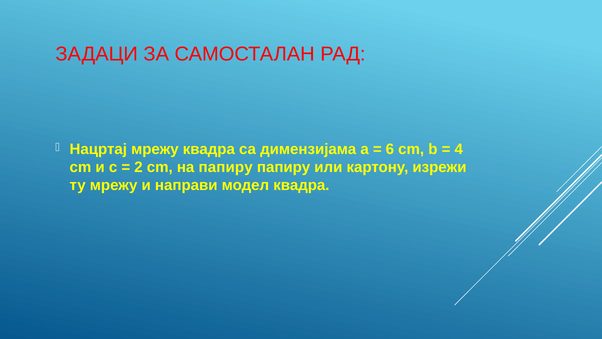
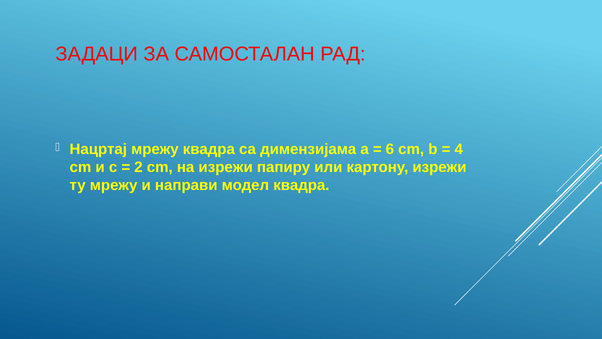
на папиру: папиру -> изрежи
